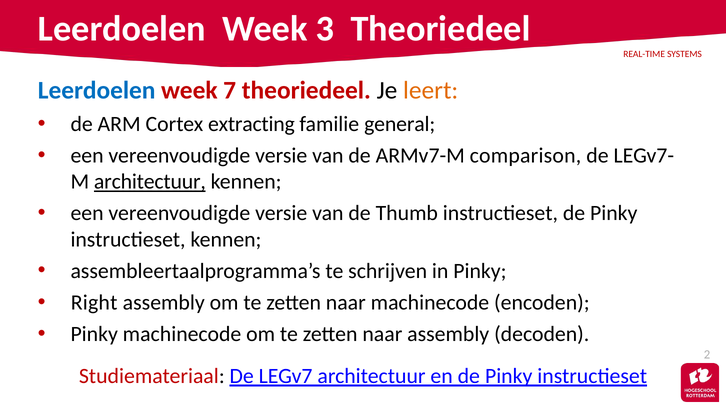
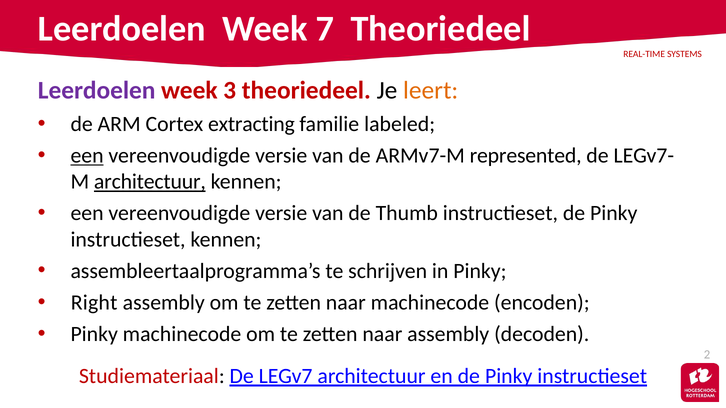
3: 3 -> 7
Leerdoelen at (97, 91) colour: blue -> purple
7: 7 -> 3
general: general -> labeled
een at (87, 156) underline: none -> present
comparison: comparison -> represented
